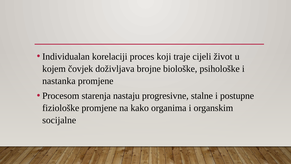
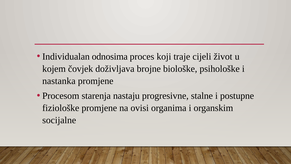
korelaciji: korelaciji -> odnosima
kako: kako -> ovisi
